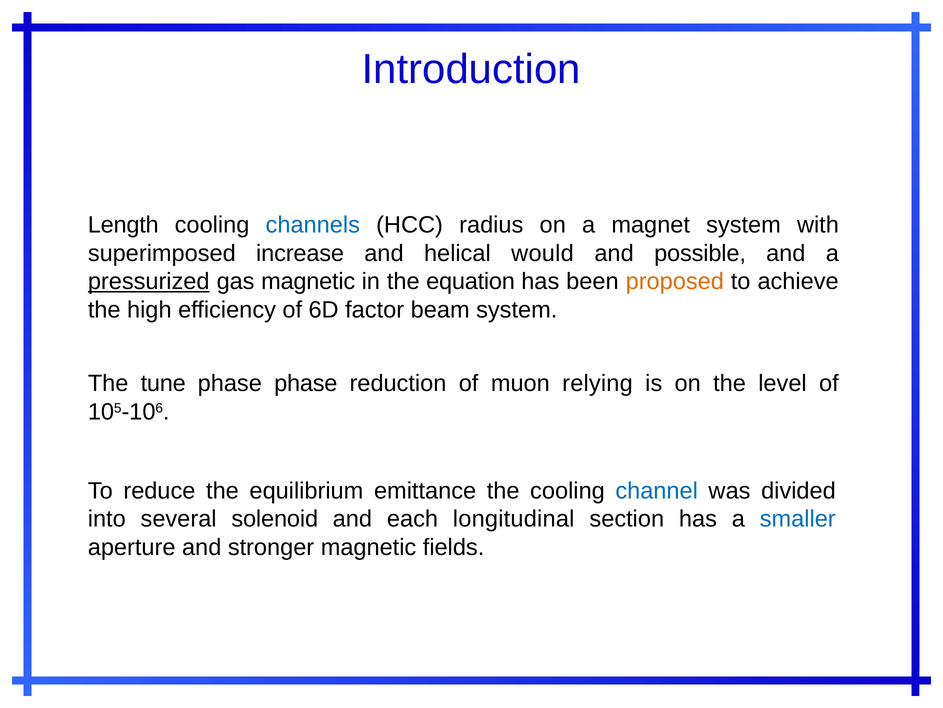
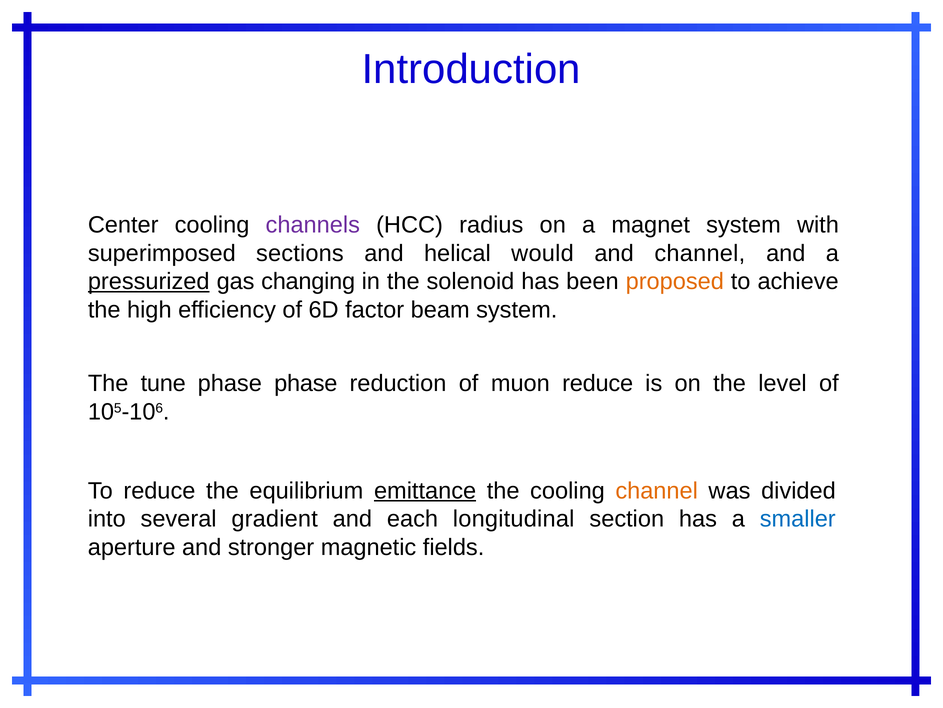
Length: Length -> Center
channels colour: blue -> purple
increase: increase -> sections
and possible: possible -> channel
gas magnetic: magnetic -> changing
equation: equation -> solenoid
muon relying: relying -> reduce
emittance underline: none -> present
channel at (657, 490) colour: blue -> orange
solenoid: solenoid -> gradient
